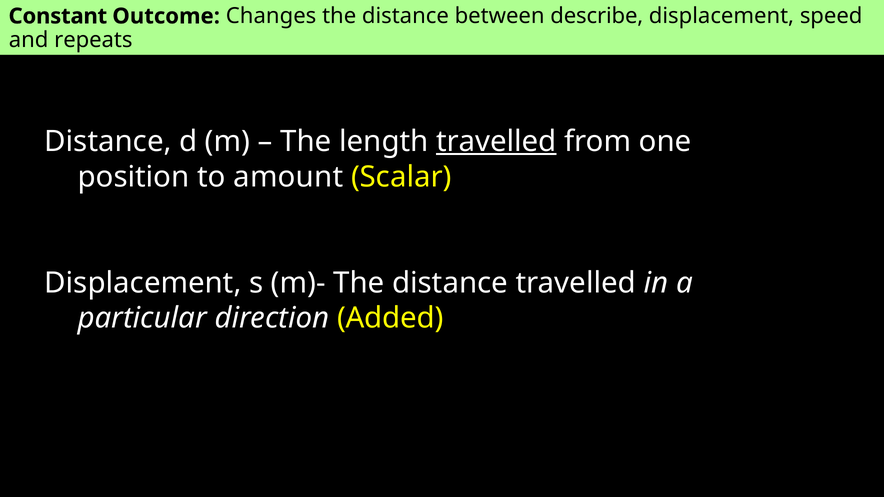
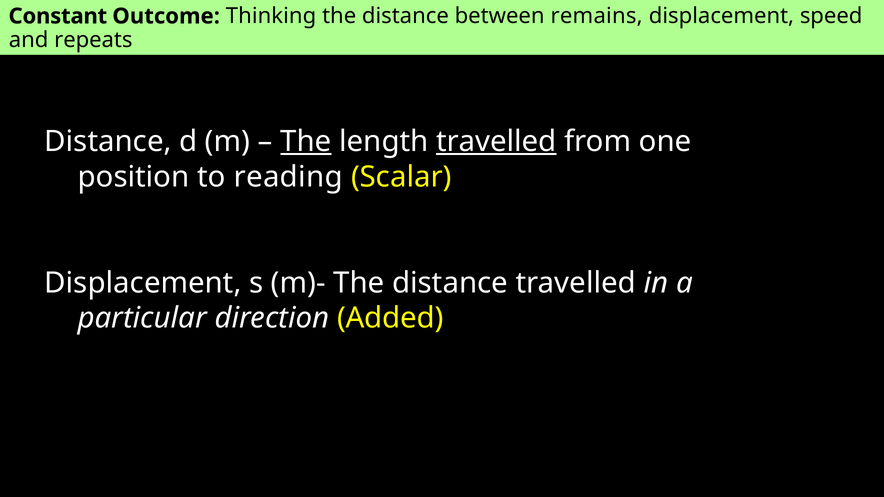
Changes: Changes -> Thinking
describe: describe -> remains
The at (306, 142) underline: none -> present
amount: amount -> reading
